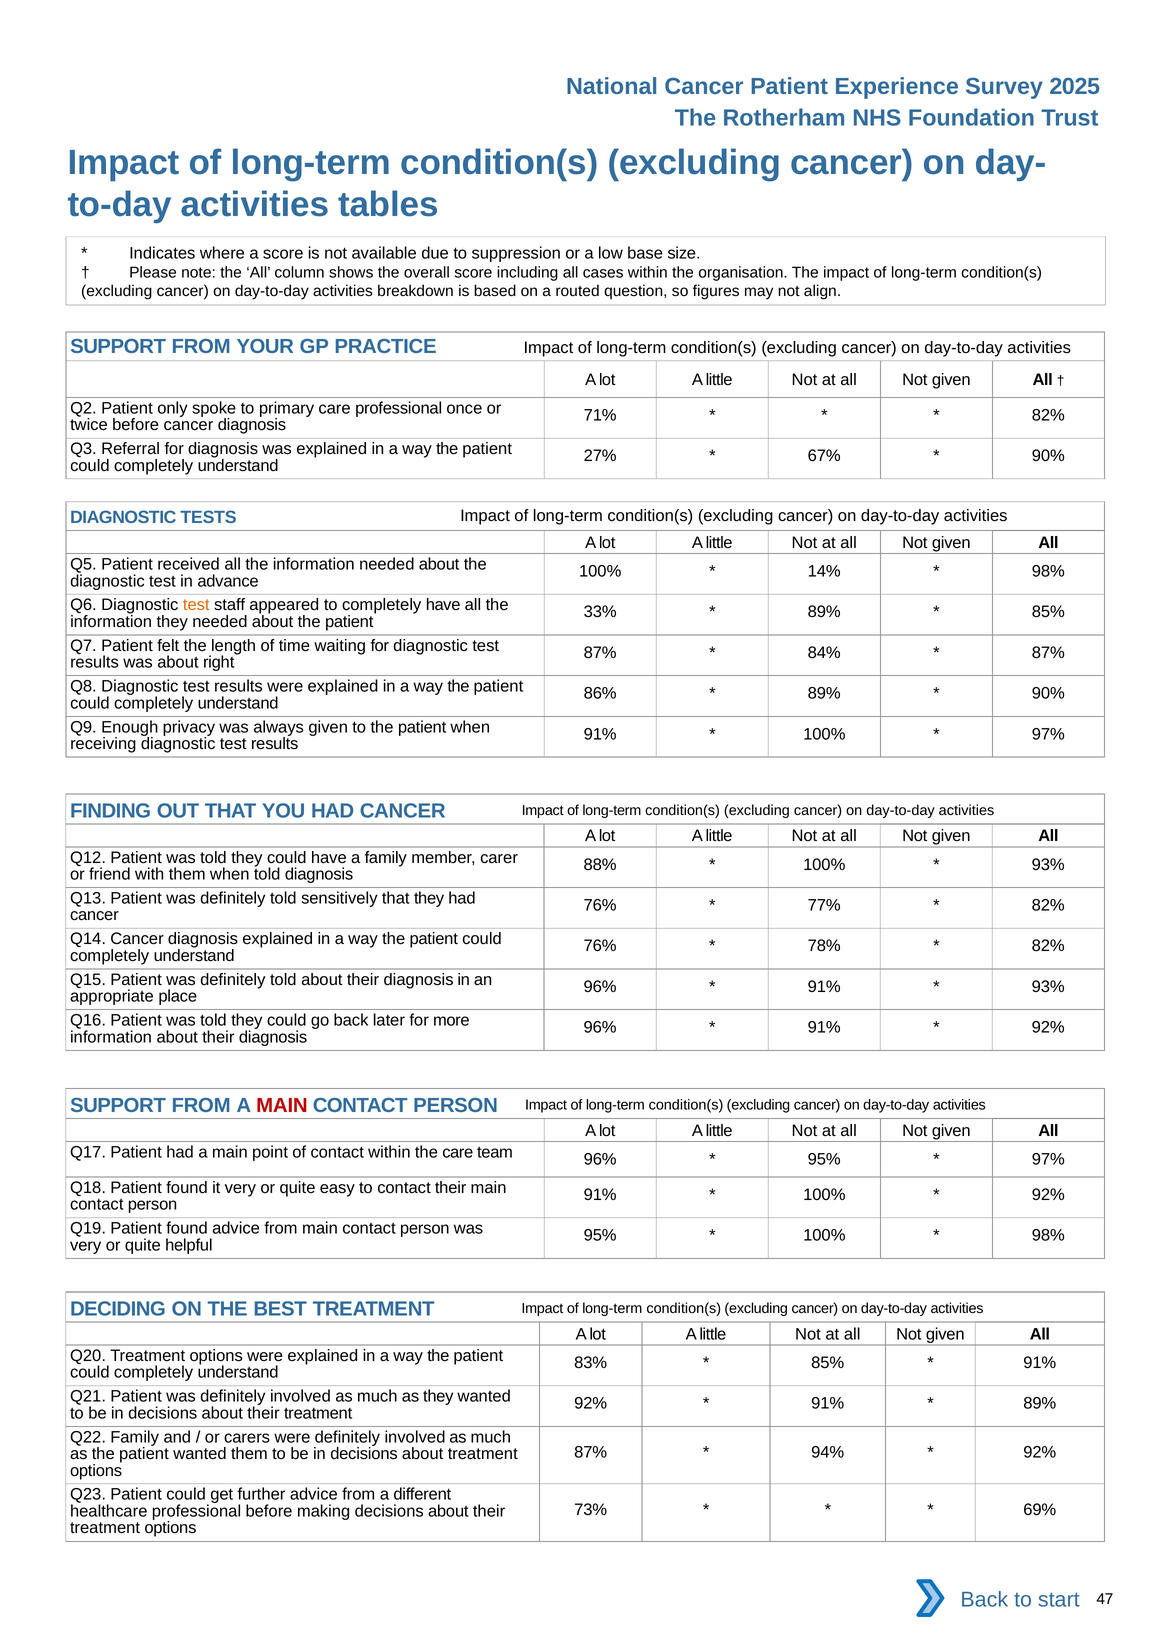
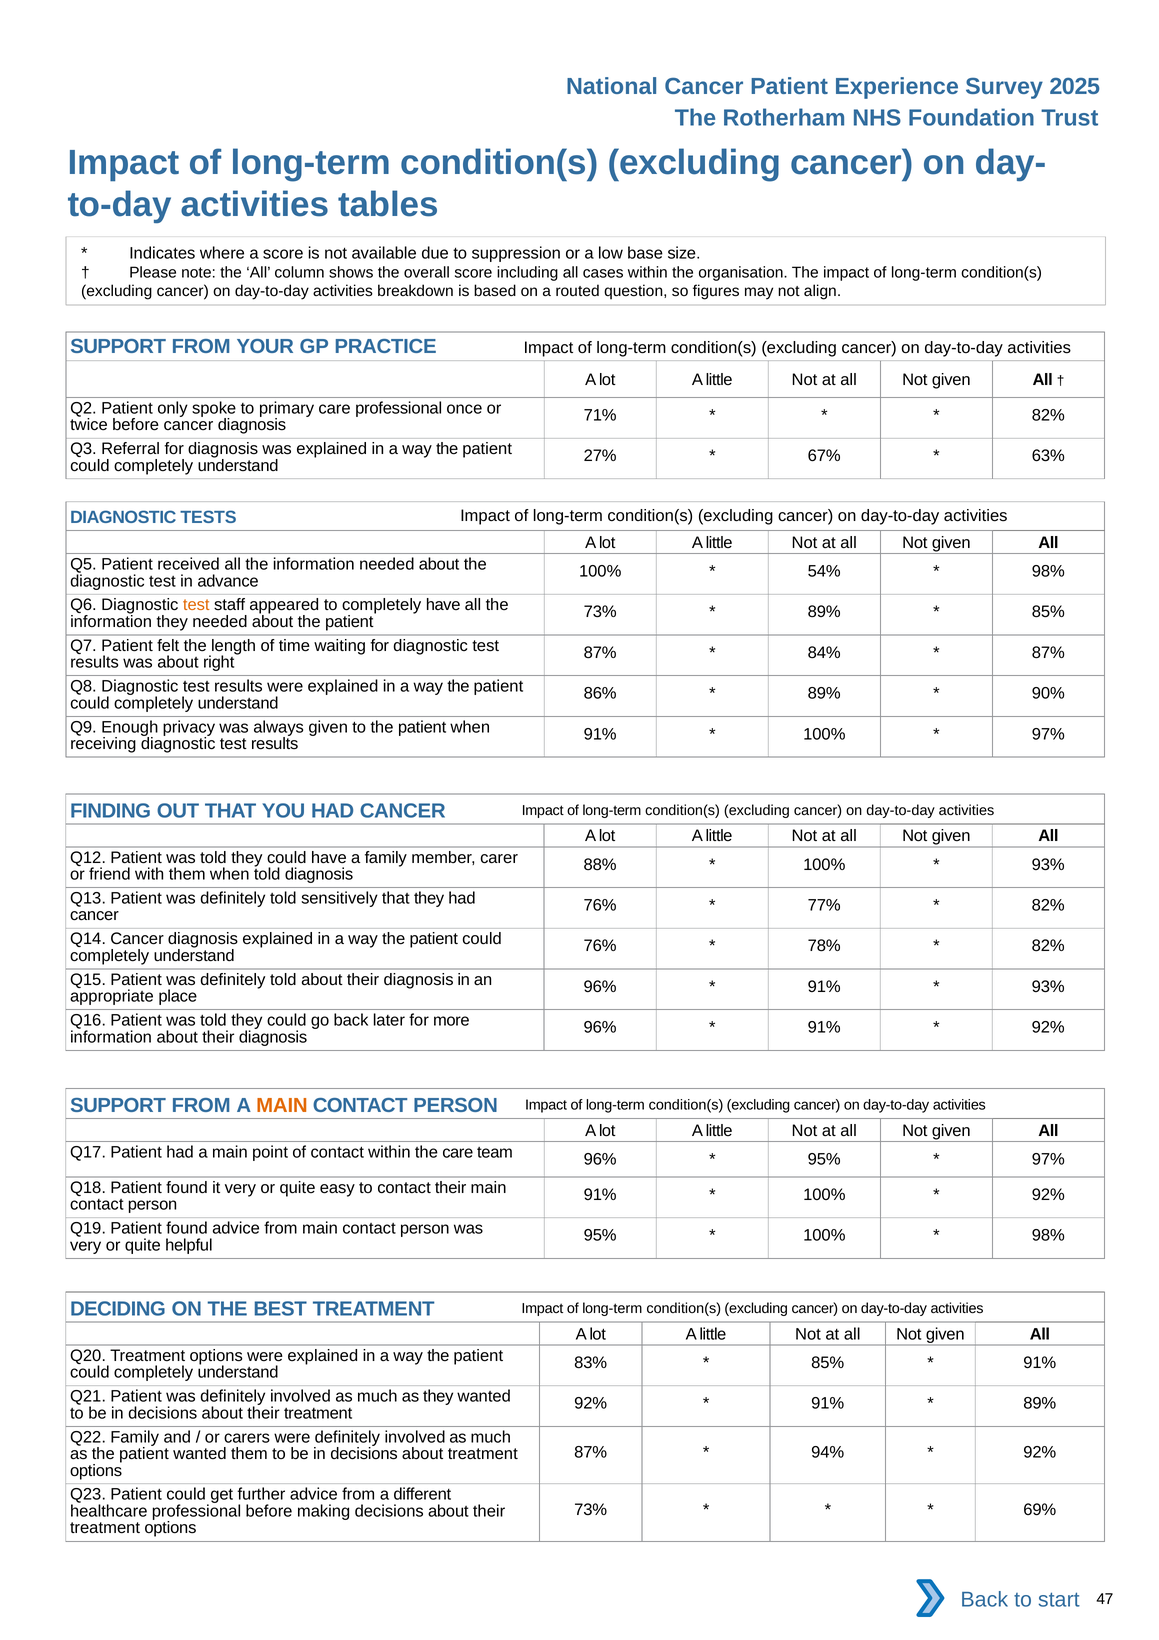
90% at (1048, 456): 90% -> 63%
14%: 14% -> 54%
33% at (600, 612): 33% -> 73%
MAIN at (282, 1106) colour: red -> orange
